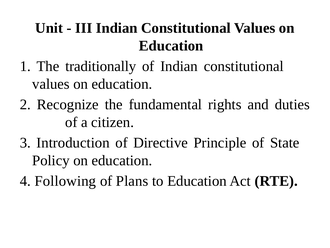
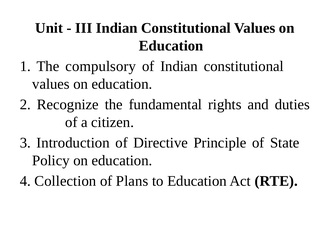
traditionally: traditionally -> compulsory
Following: Following -> Collection
